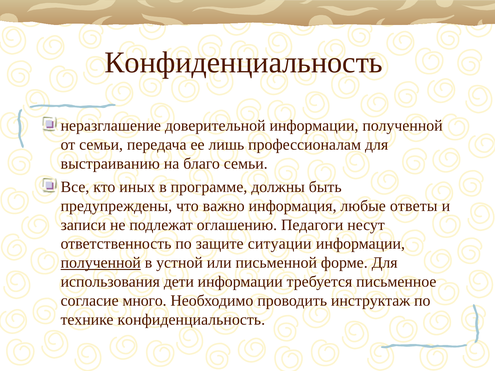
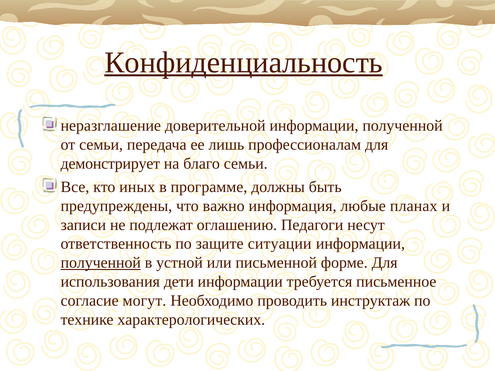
Конфиденциальность at (244, 62) underline: none -> present
выстраиванию: выстраиванию -> демонстрирует
ответы: ответы -> планах
много: много -> могут
технике конфиденциальность: конфиденциальность -> характерологических
